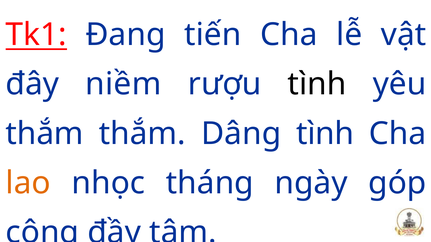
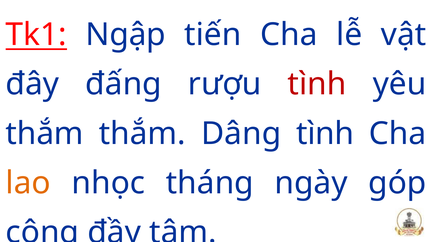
Đang: Đang -> Ngập
niềm: niềm -> đấng
tình at (317, 84) colour: black -> red
